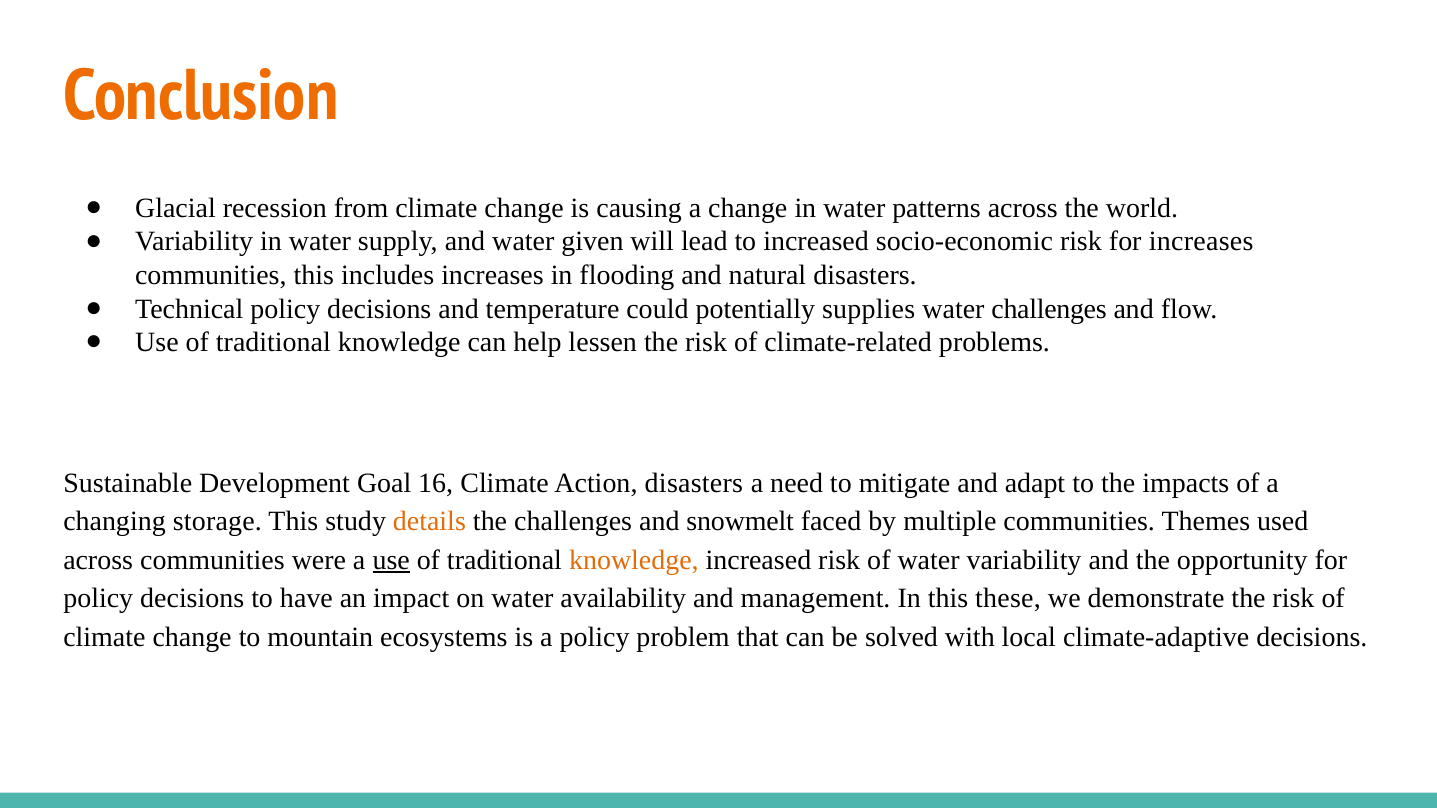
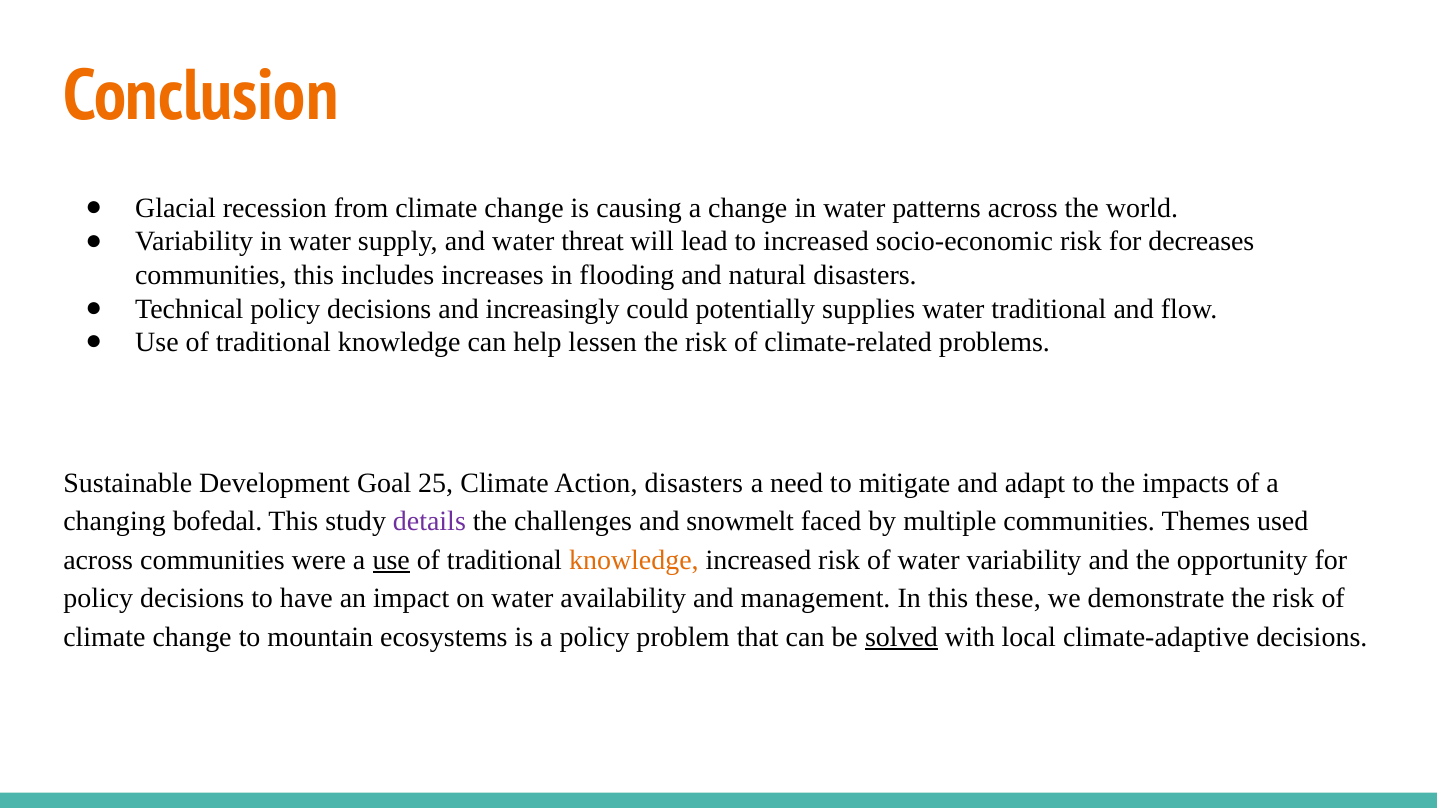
given: given -> threat
for increases: increases -> decreases
temperature: temperature -> increasingly
water challenges: challenges -> traditional
16: 16 -> 25
storage: storage -> bofedal
details colour: orange -> purple
solved underline: none -> present
